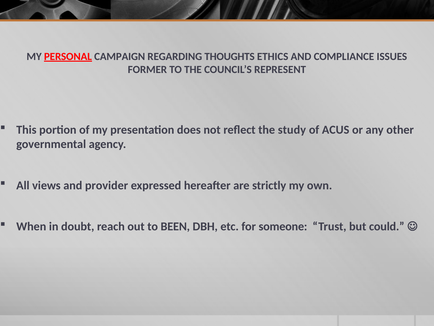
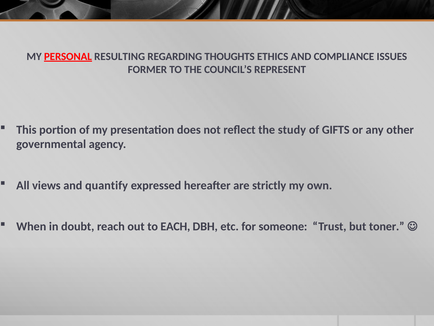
CAMPAIGN: CAMPAIGN -> RESULTING
ACUS: ACUS -> GIFTS
provider: provider -> quantify
BEEN: BEEN -> EACH
could: could -> toner
